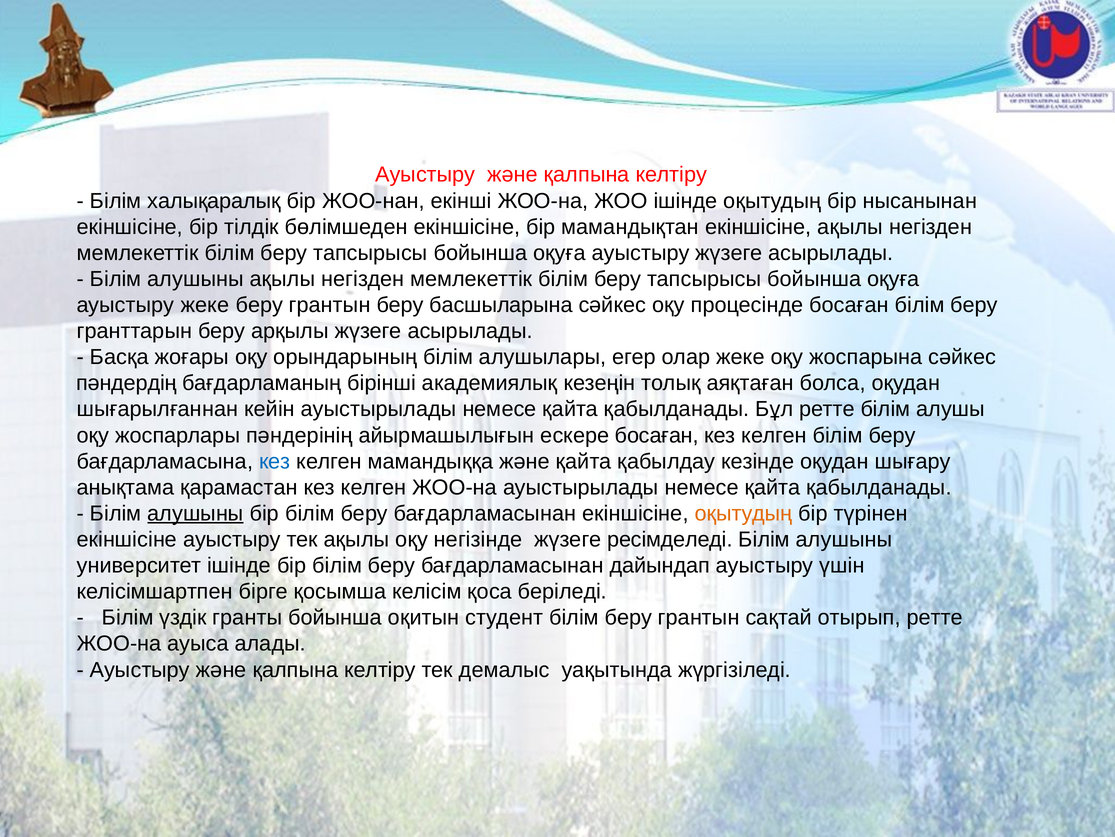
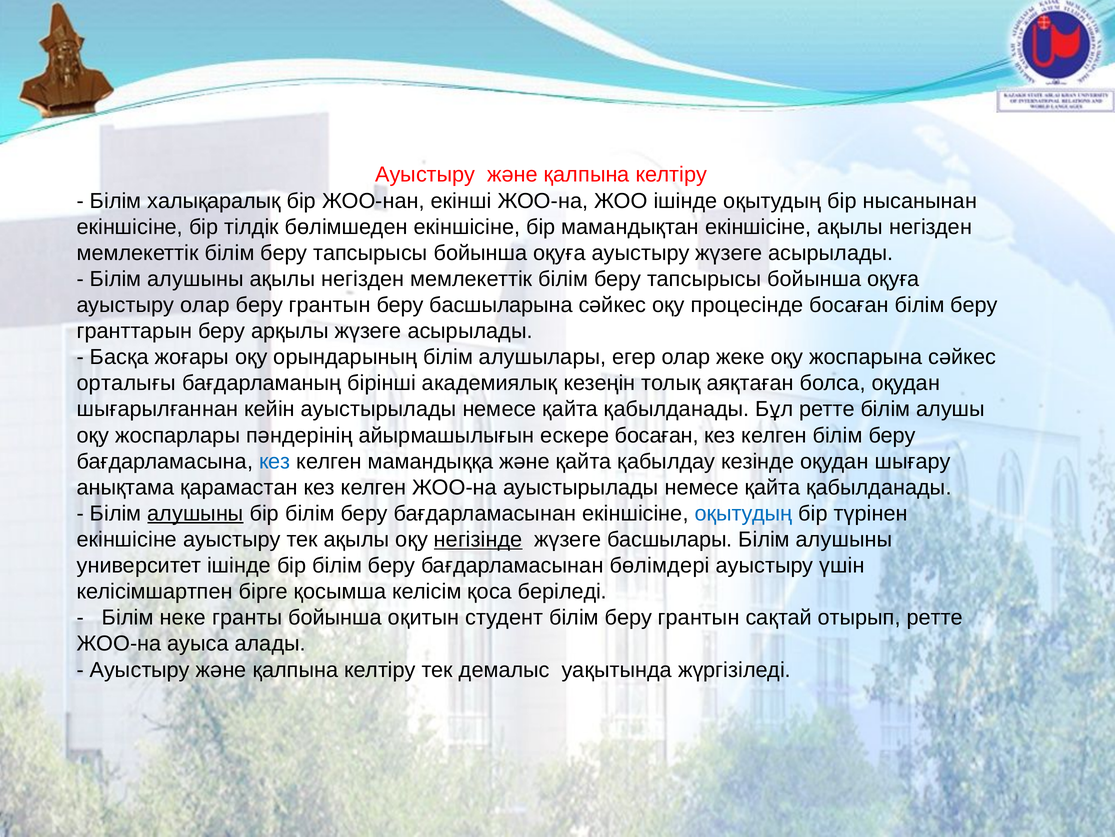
ауыстыру жеке: жеке -> олар
пәндердің: пәндердің -> орталығы
оқытудың at (744, 513) colour: orange -> blue
негізінде underline: none -> present
ресімделеді: ресімделеді -> басшылары
дайындап: дайындап -> бөлімдері
үздік: үздік -> неке
